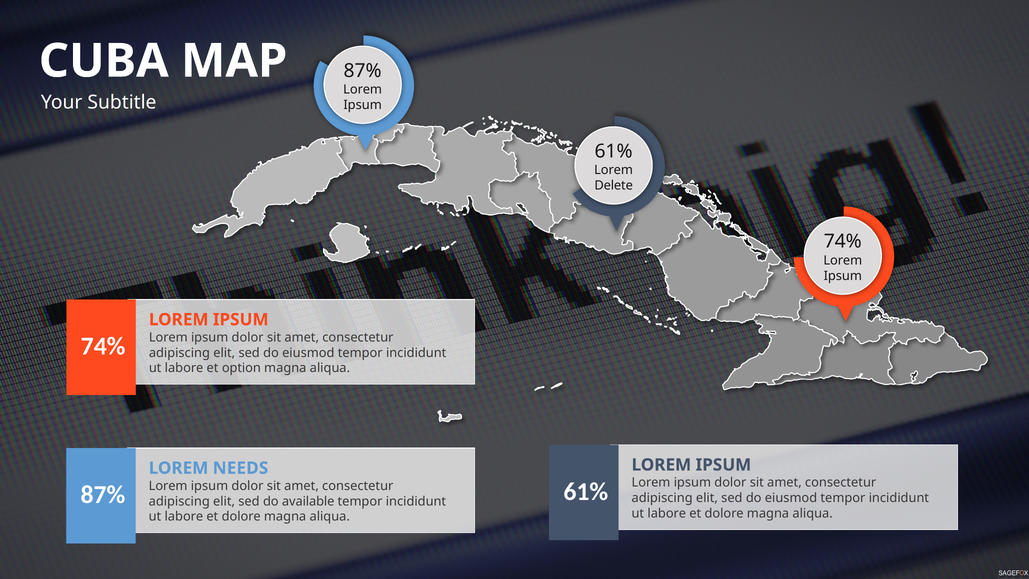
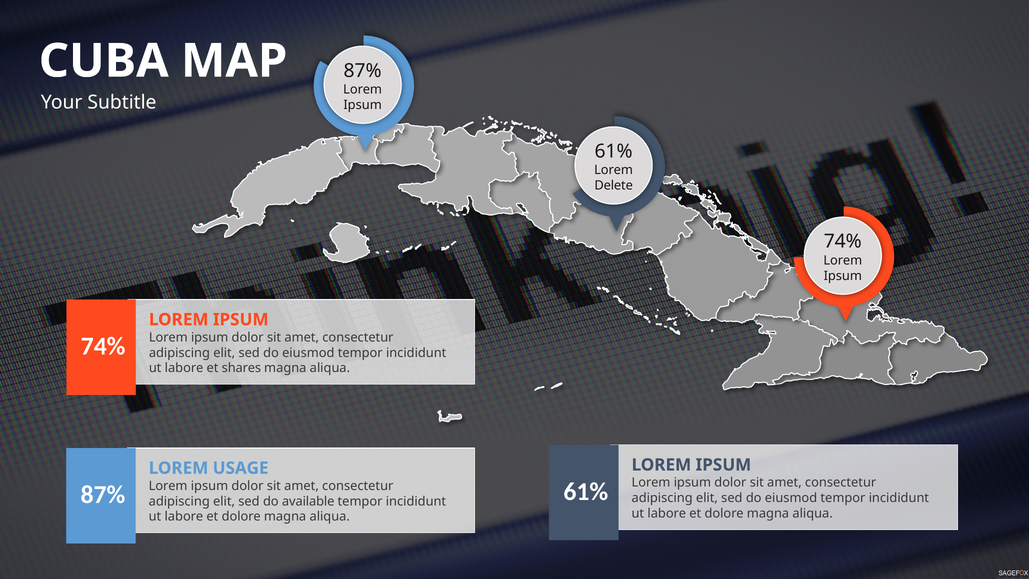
option: option -> shares
NEEDS: NEEDS -> USAGE
